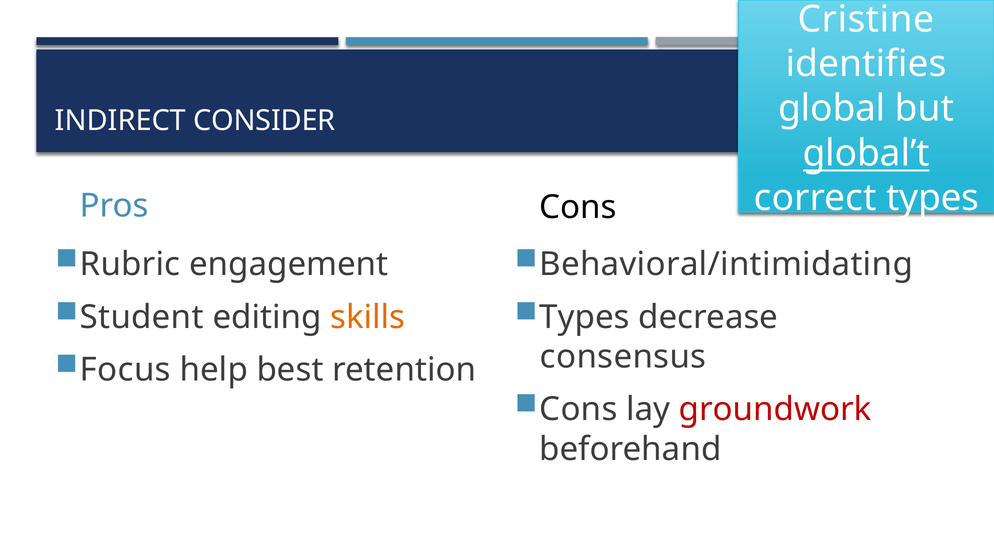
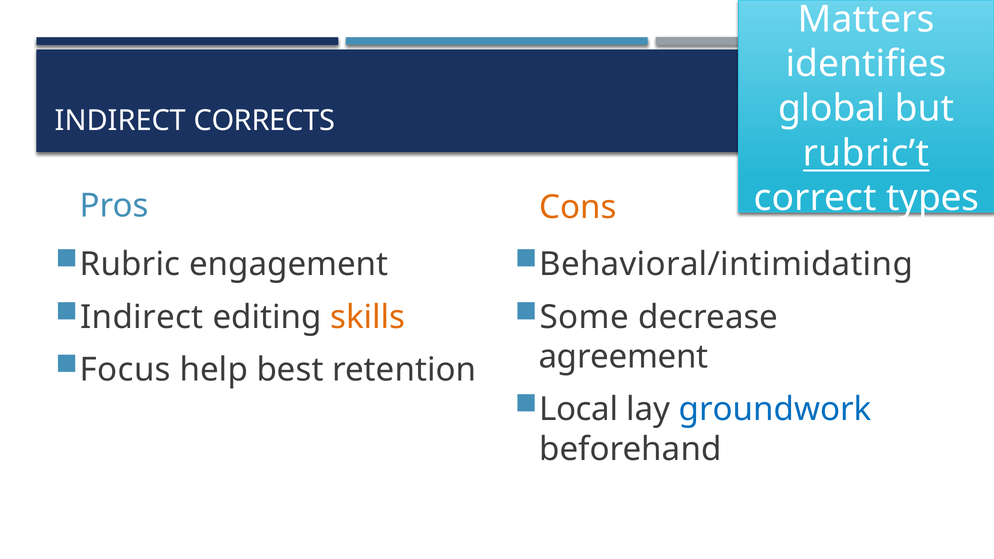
Cristine: Cristine -> Matters
CONSIDER: CONSIDER -> CORRECTS
global’t: global’t -> rubric’t
Cons at (578, 207) colour: black -> orange
Student at (142, 317): Student -> Indirect
Types at (584, 317): Types -> Some
consensus: consensus -> agreement
Cons at (578, 410): Cons -> Local
groundwork colour: red -> blue
